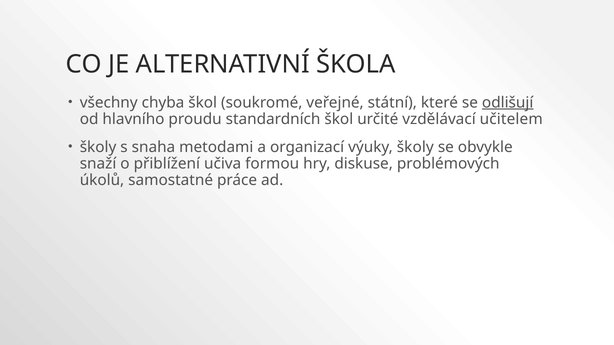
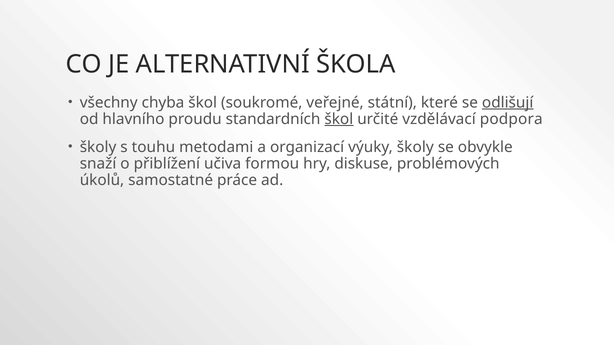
škol at (339, 119) underline: none -> present
učitelem: učitelem -> podpora
snaha: snaha -> touhu
